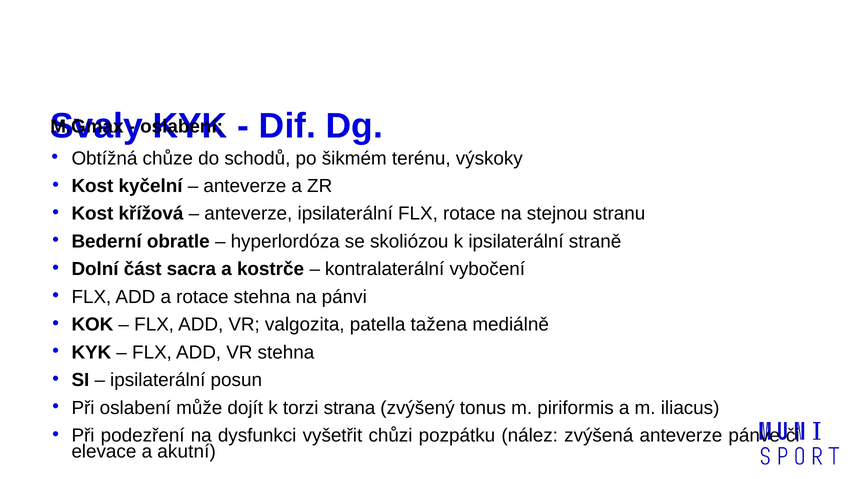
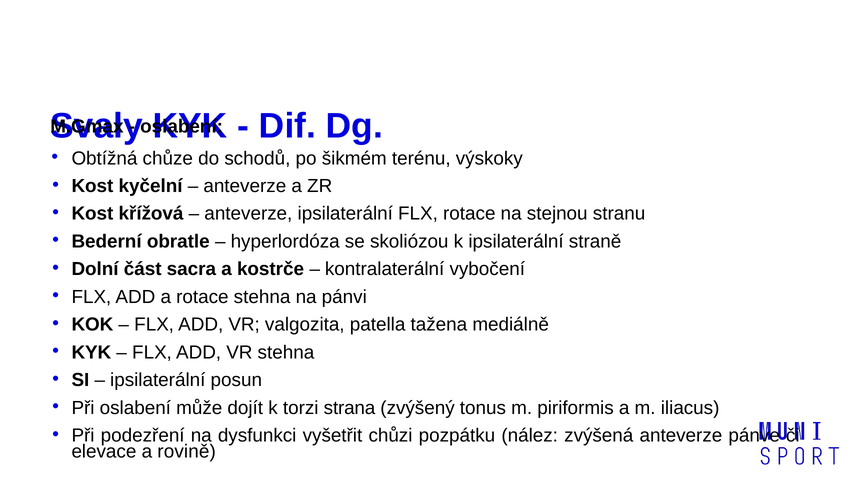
akutní: akutní -> rovině
